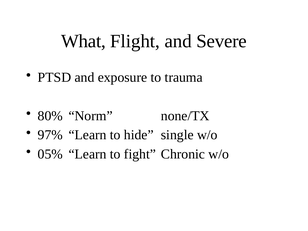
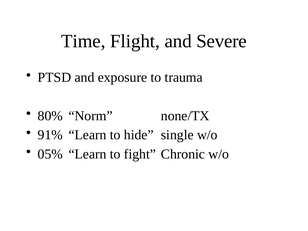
What: What -> Time
97%: 97% -> 91%
